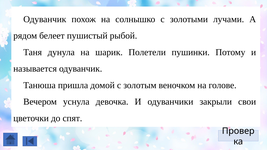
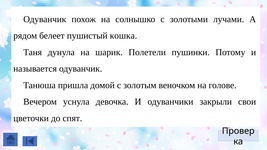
рыбой: рыбой -> кошка
